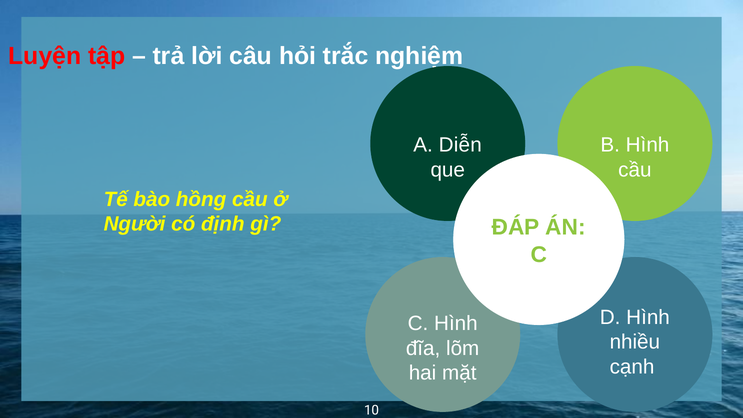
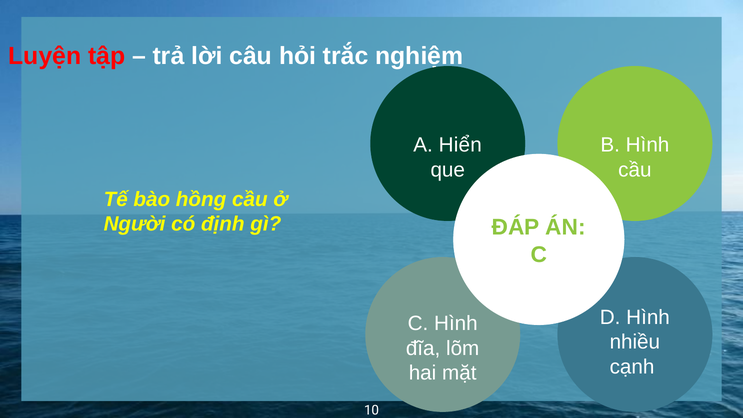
Diễn: Diễn -> Hiển
